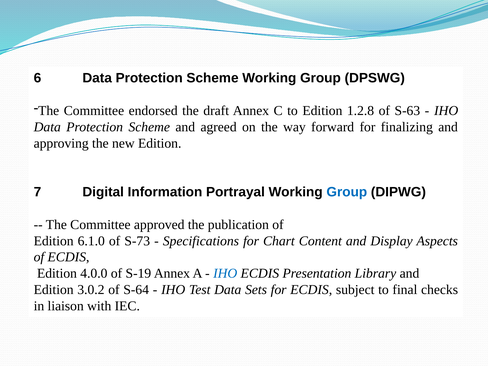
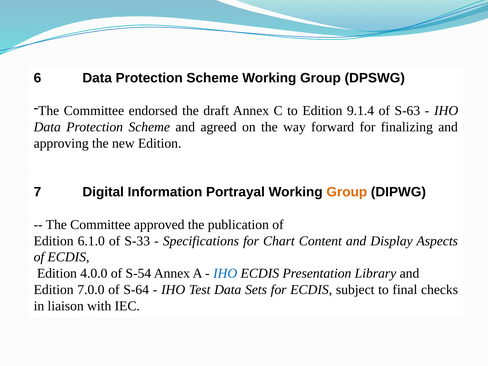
1.2.8: 1.2.8 -> 9.1.4
Group at (347, 192) colour: blue -> orange
S-73: S-73 -> S-33
S-19: S-19 -> S-54
3.0.2: 3.0.2 -> 7.0.0
